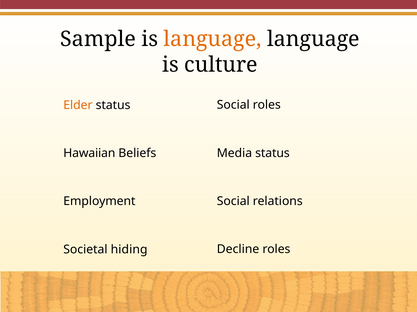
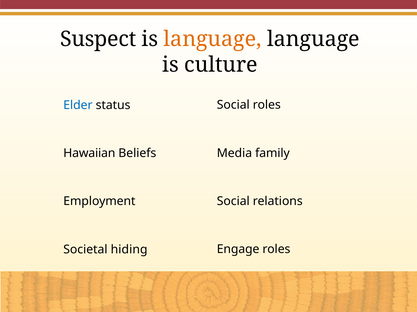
Sample: Sample -> Suspect
Elder colour: orange -> blue
Media status: status -> family
Decline: Decline -> Engage
